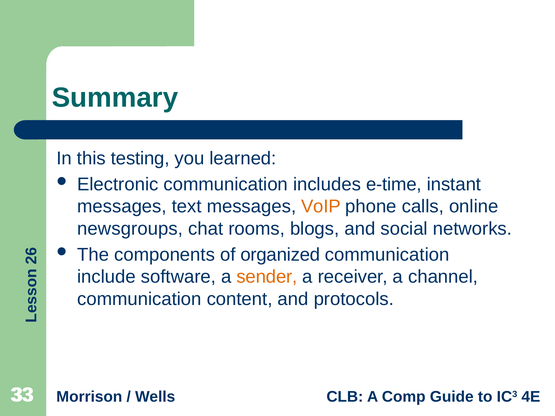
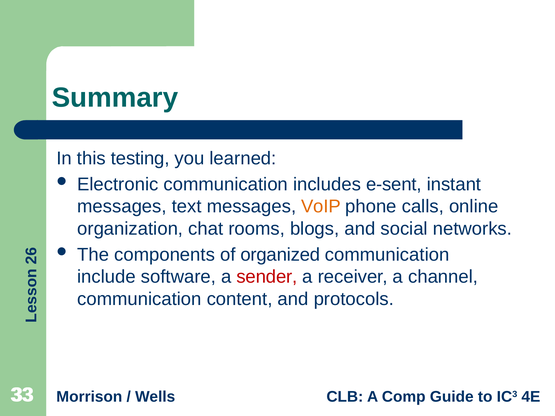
e-time: e-time -> e-sent
newsgroups: newsgroups -> organization
sender colour: orange -> red
